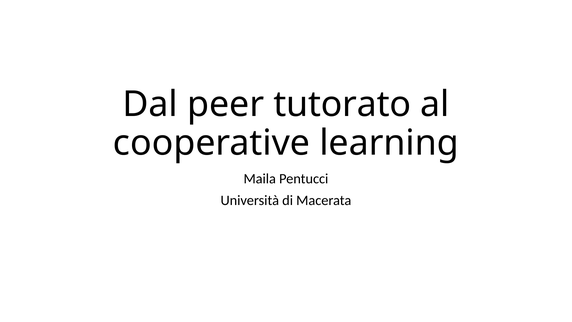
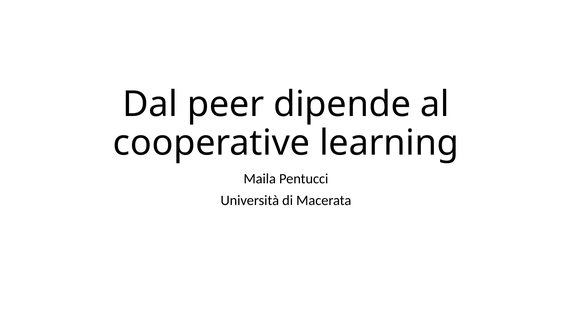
tutorato: tutorato -> dipende
